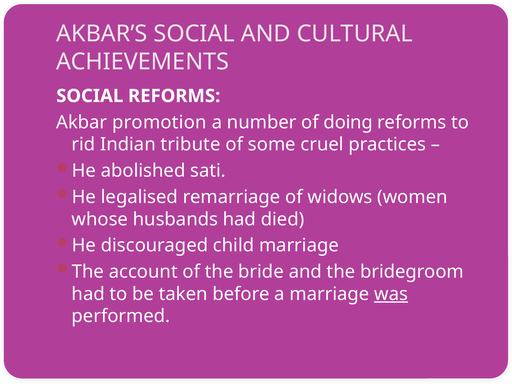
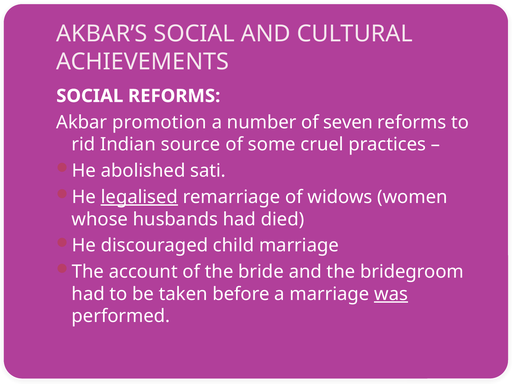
doing: doing -> seven
tribute: tribute -> source
legalised underline: none -> present
